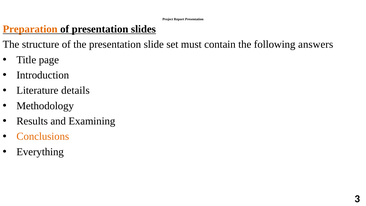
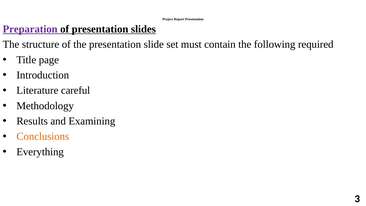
Preparation colour: orange -> purple
answers: answers -> required
details: details -> careful
